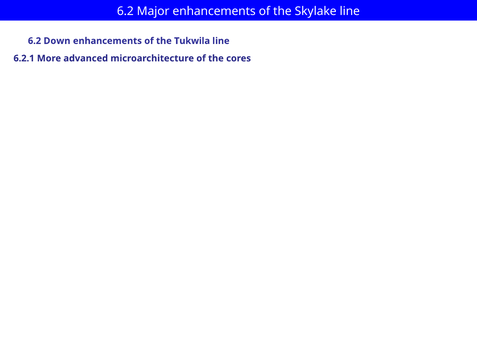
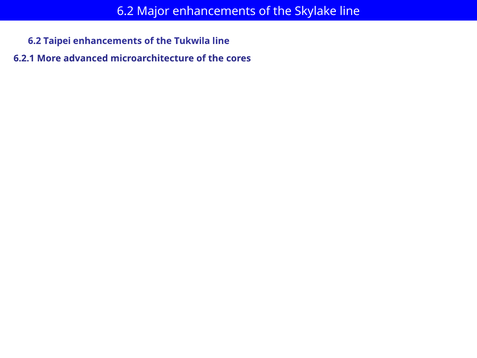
Down: Down -> Taipei
